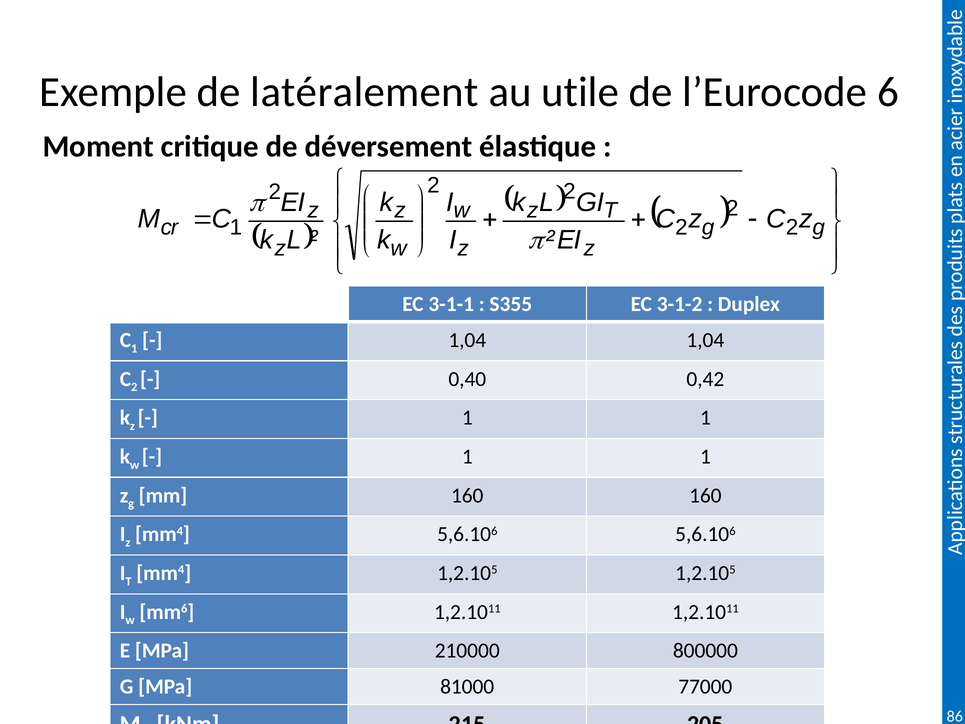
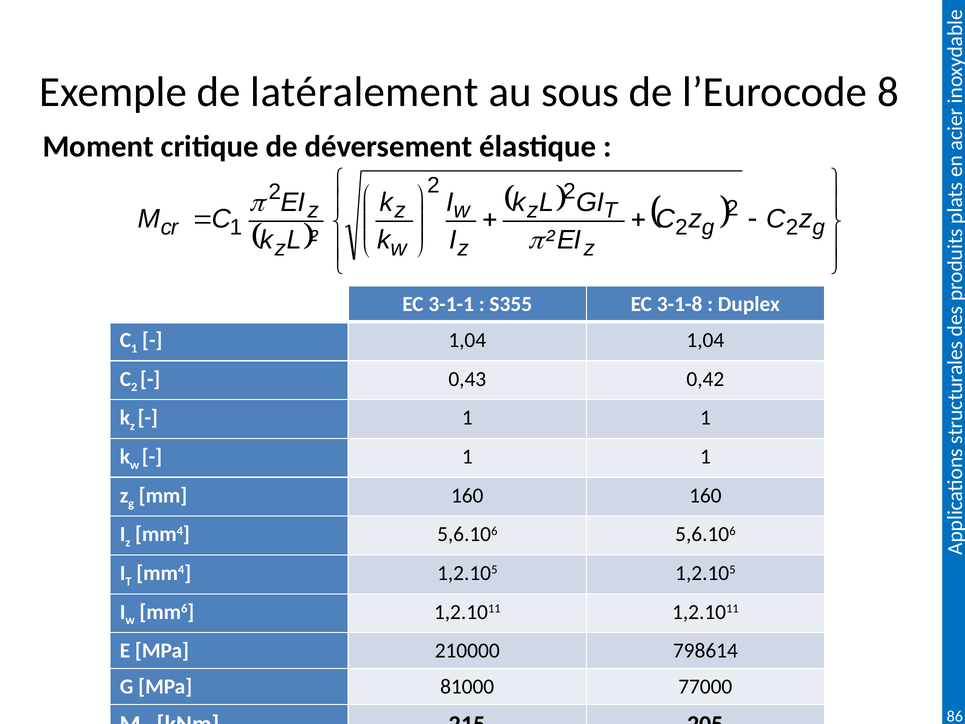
utile: utile -> sous
6: 6 -> 8
3-1-2: 3-1-2 -> 3-1-8
0,40: 0,40 -> 0,43
800000: 800000 -> 798614
